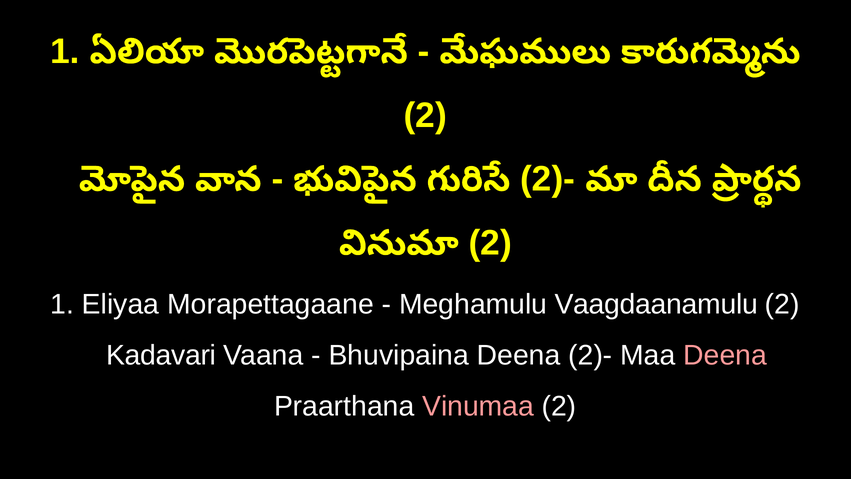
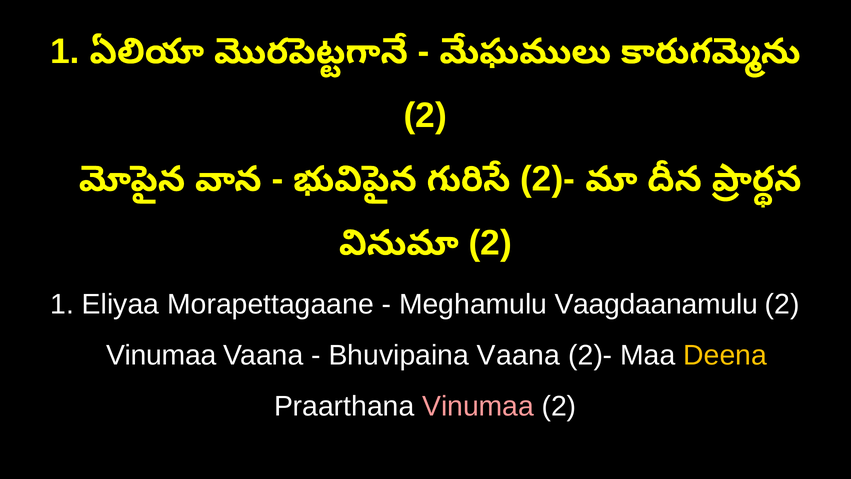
Kadavari at (161, 355): Kadavari -> Vinumaa
Bhuvipaina Deena: Deena -> Vaana
Deena at (725, 355) colour: pink -> yellow
